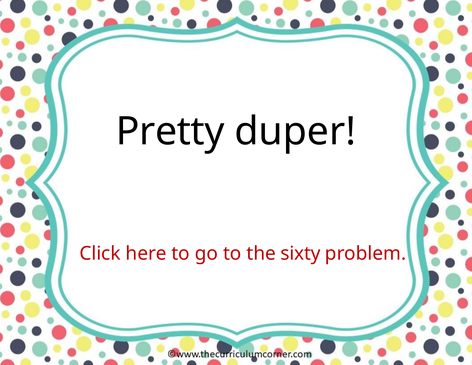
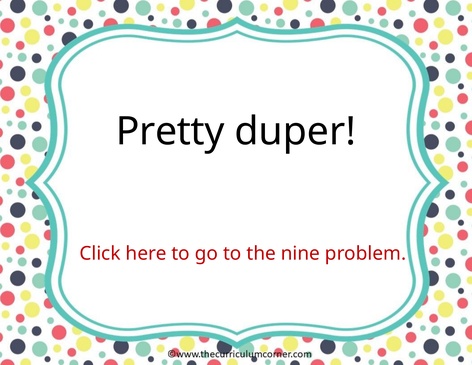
sixty: sixty -> nine
